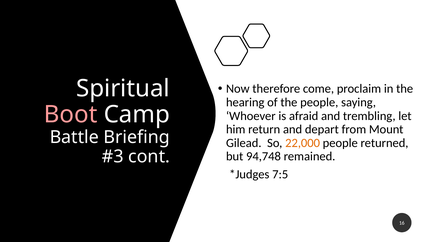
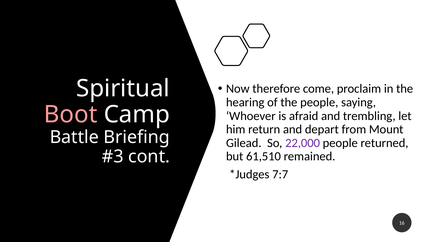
22,000 colour: orange -> purple
94,748: 94,748 -> 61,510
7:5: 7:5 -> 7:7
